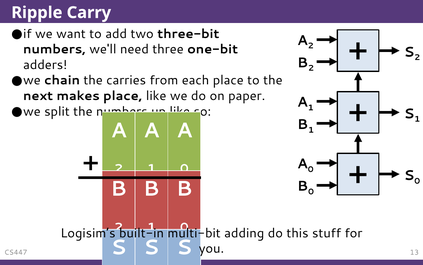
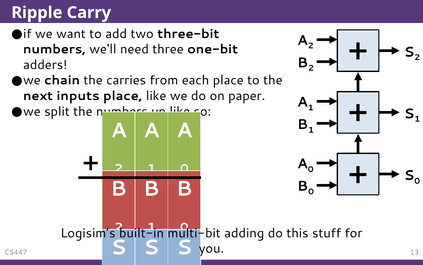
makes: makes -> inputs
